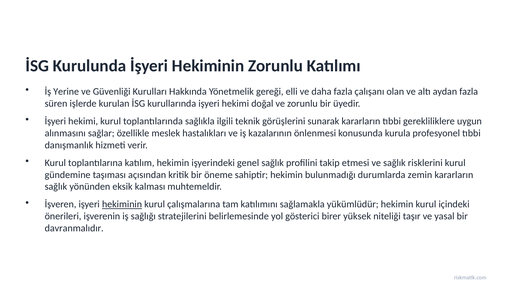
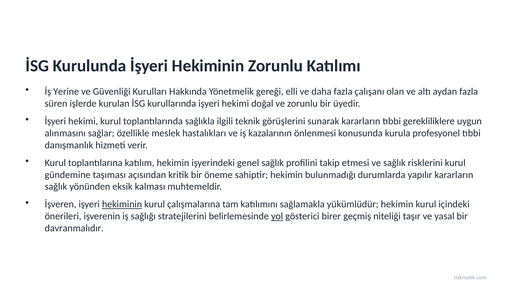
zemin: zemin -> yapılır
yol underline: none -> present
yüksek: yüksek -> geçmiş
